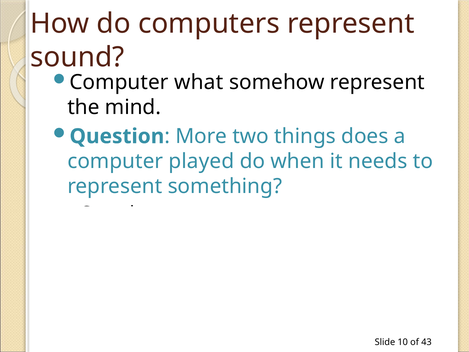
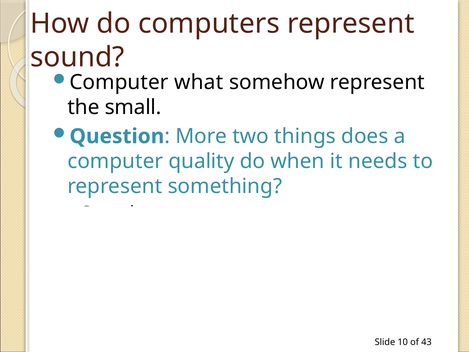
mind: mind -> small
played: played -> quality
